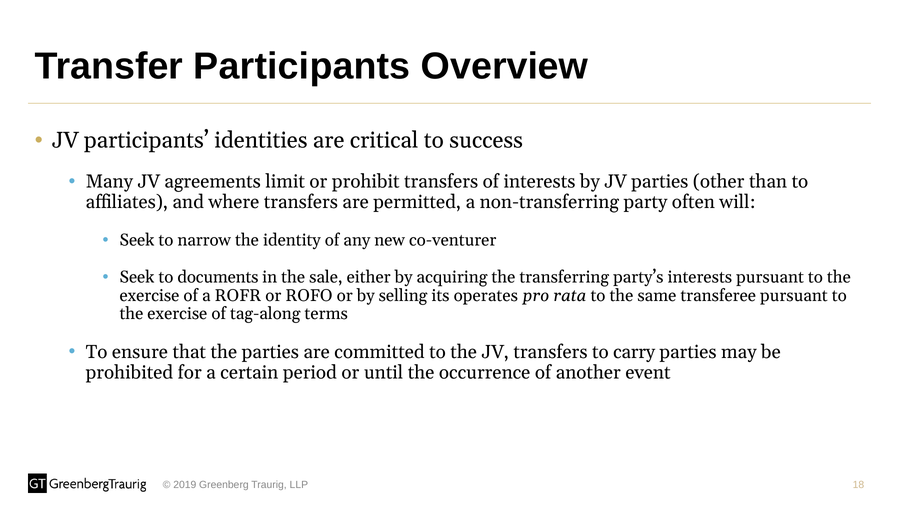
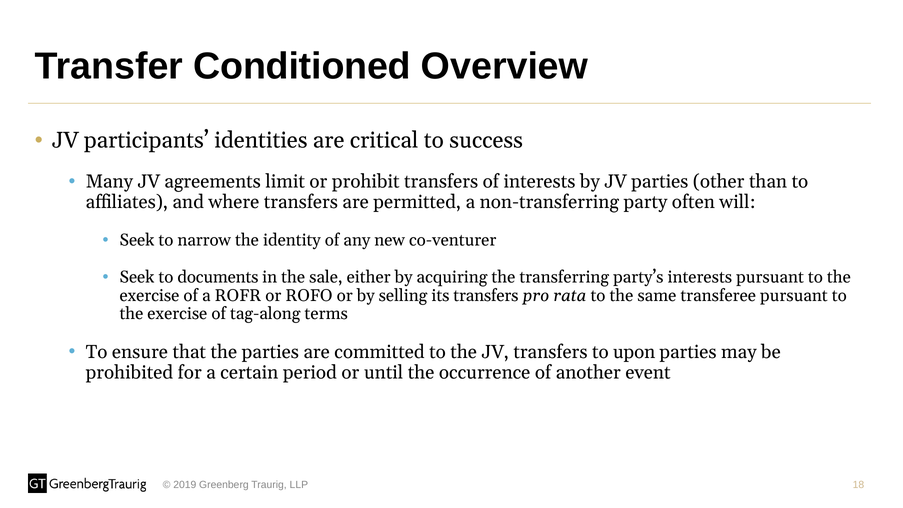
Transfer Participants: Participants -> Conditioned
its operates: operates -> transfers
carry: carry -> upon
